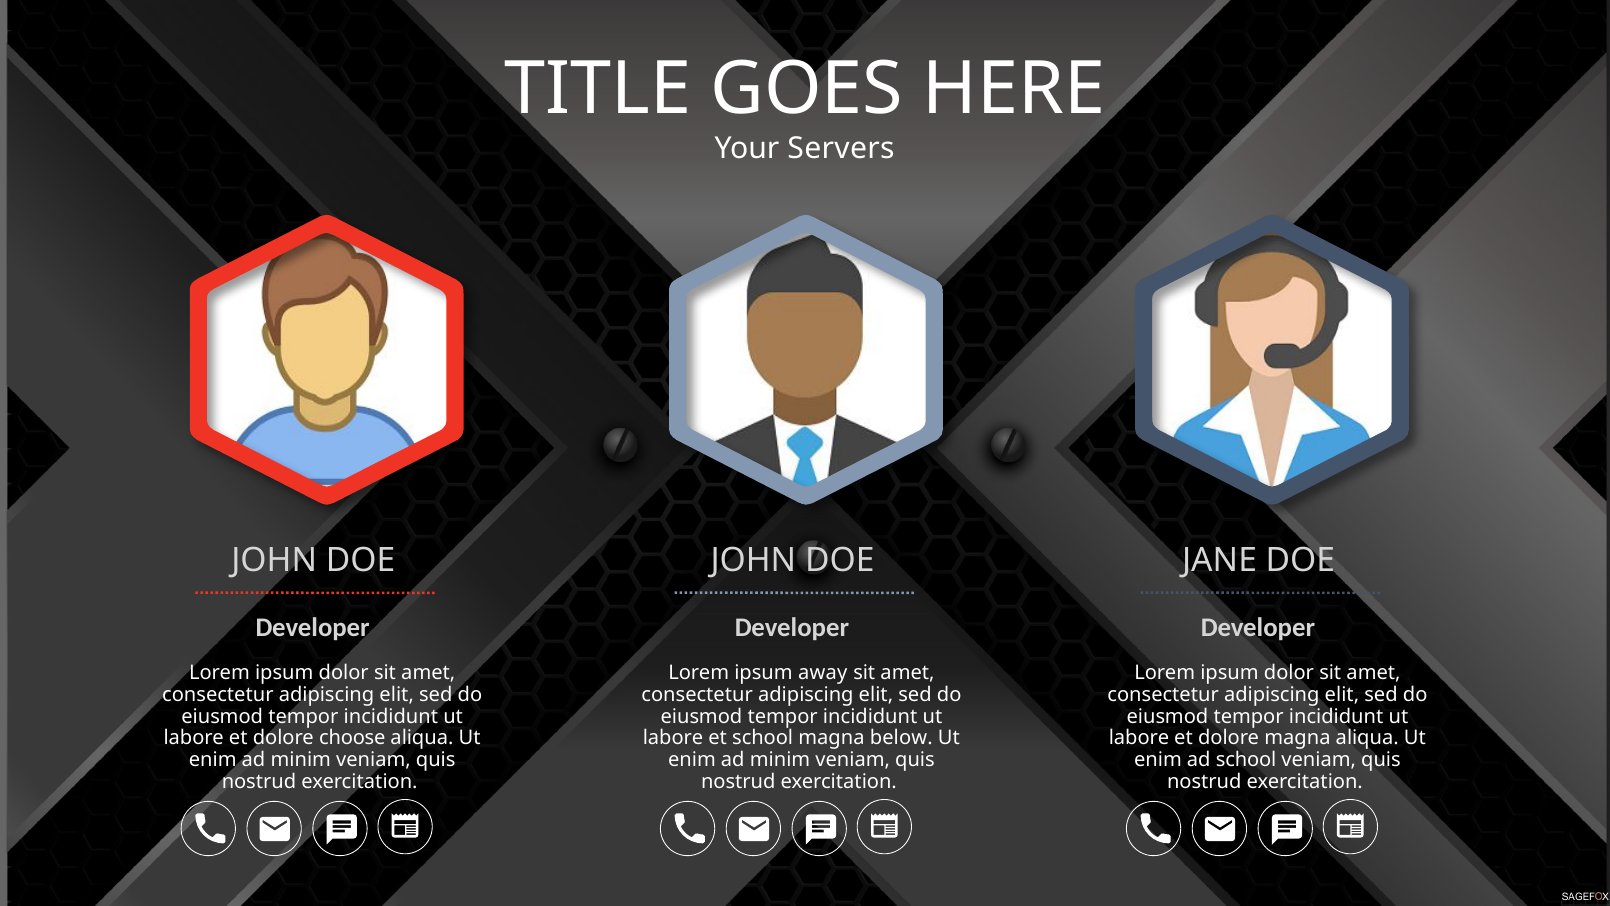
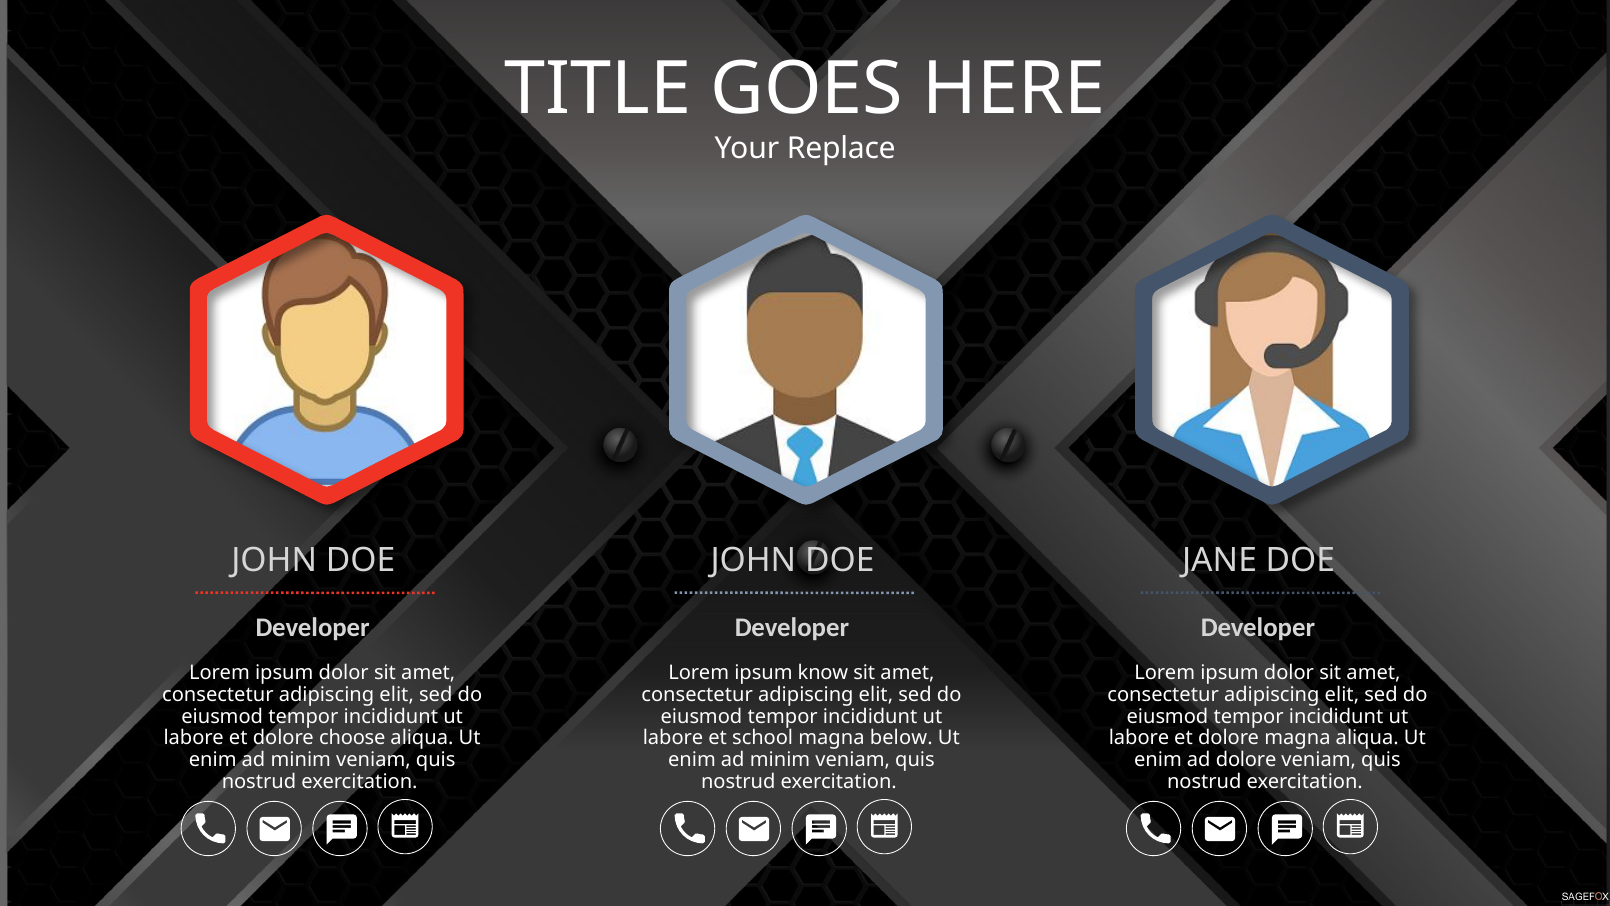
Servers: Servers -> Replace
away: away -> know
ad school: school -> dolore
